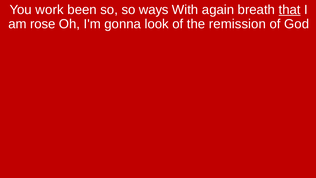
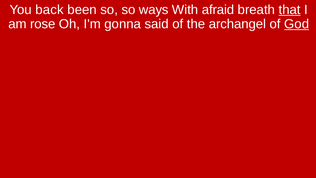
work: work -> back
again: again -> afraid
look: look -> said
remission: remission -> archangel
God underline: none -> present
